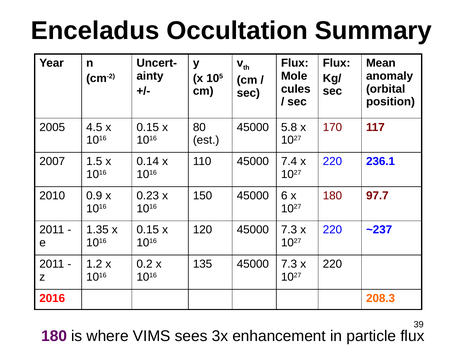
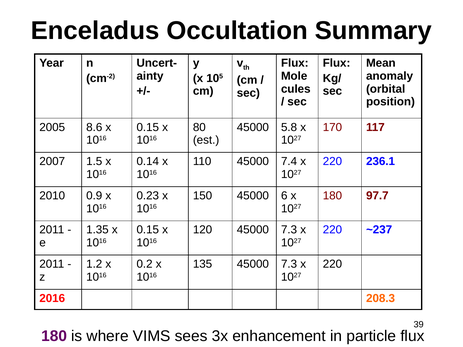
4.5: 4.5 -> 8.6
